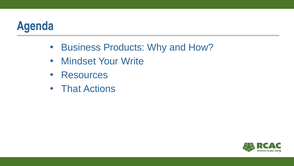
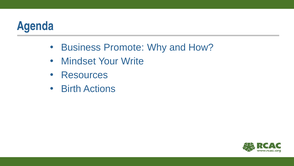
Products: Products -> Promote
That: That -> Birth
